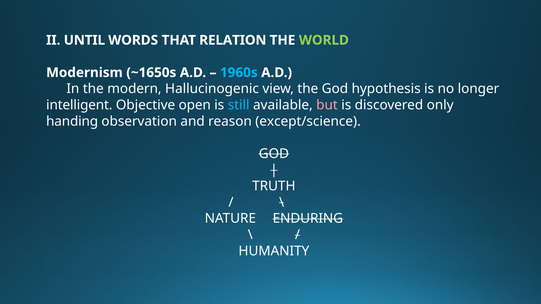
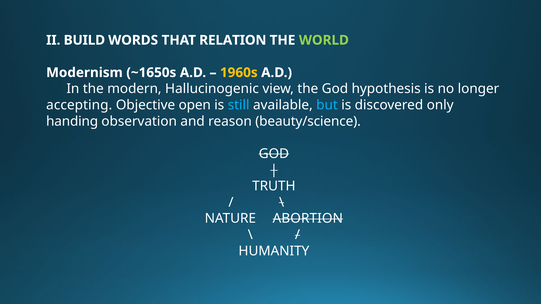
UNTIL: UNTIL -> BUILD
1960s colour: light blue -> yellow
intelligent: intelligent -> accepting
but colour: pink -> light blue
except/science: except/science -> beauty/science
ENDURING: ENDURING -> ABORTION
